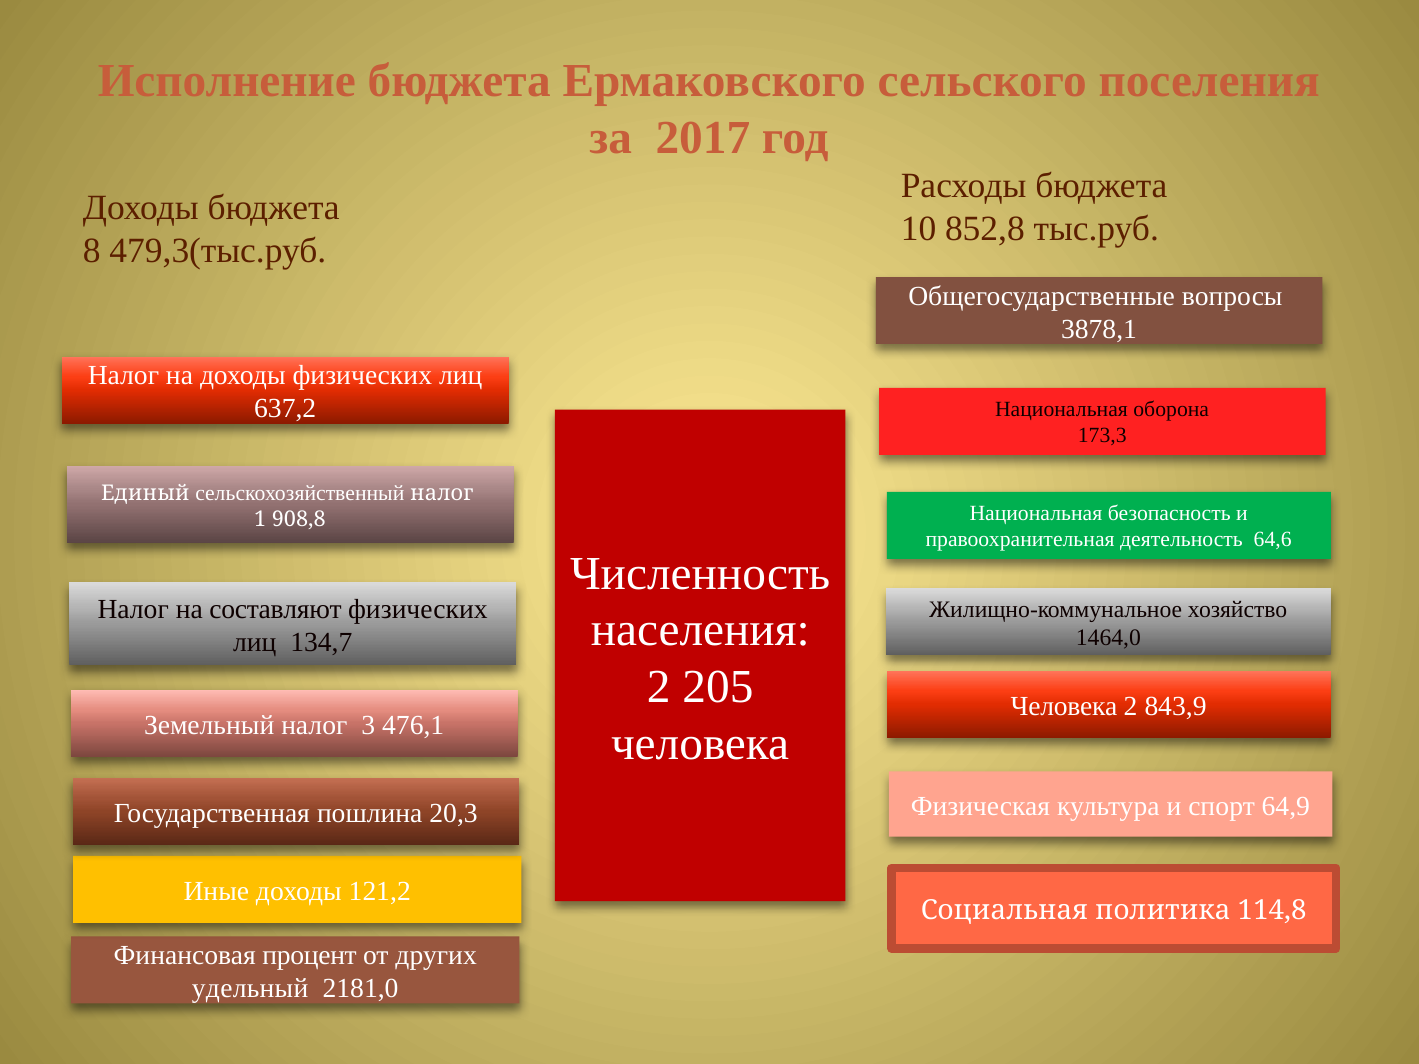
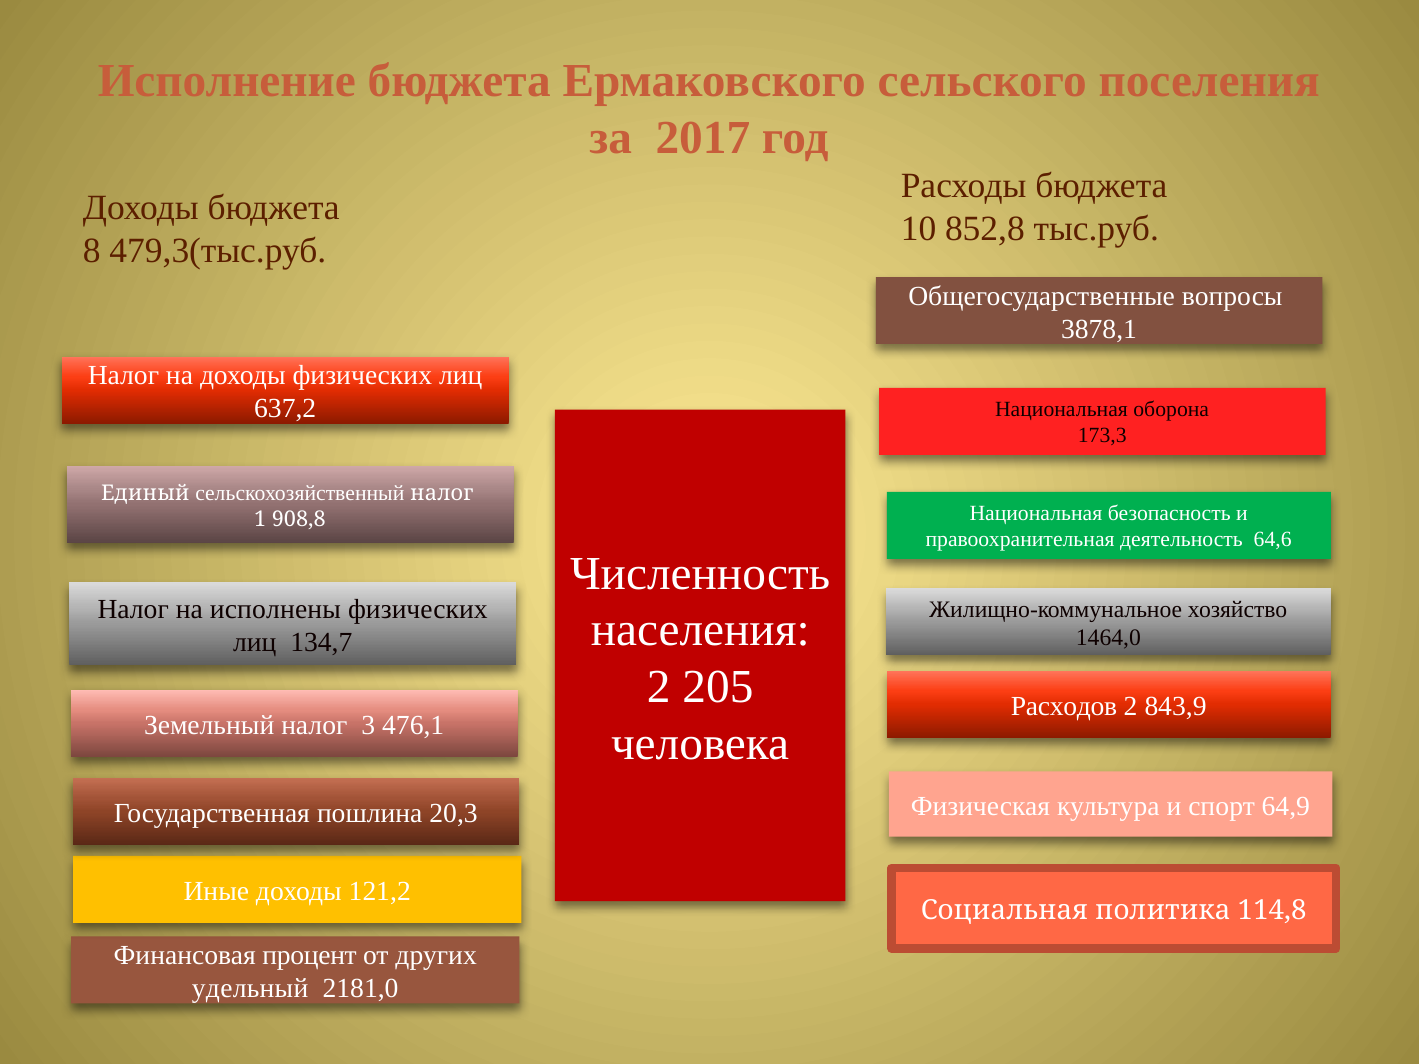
составляют: составляют -> исполнены
Человека at (1064, 707): Человека -> Расходов
